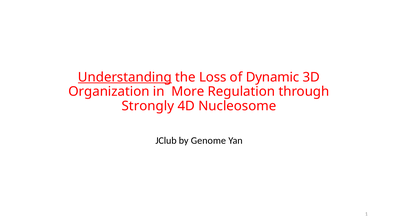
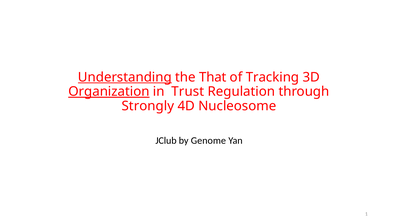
Loss: Loss -> That
Dynamic: Dynamic -> Tracking
Organization underline: none -> present
More: More -> Trust
